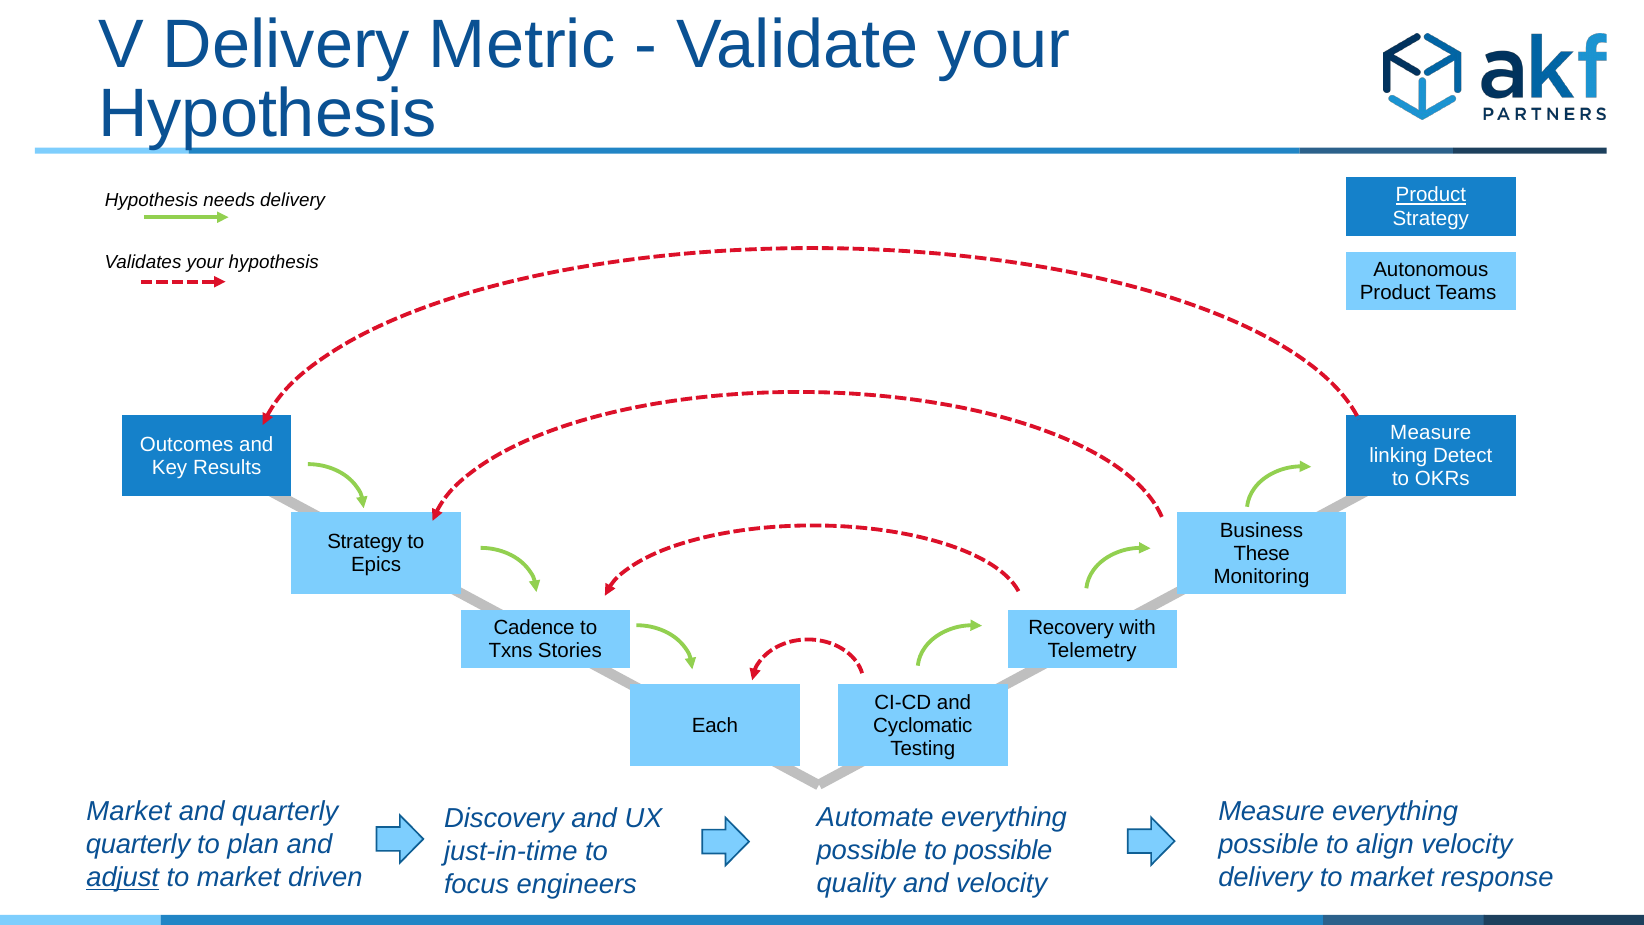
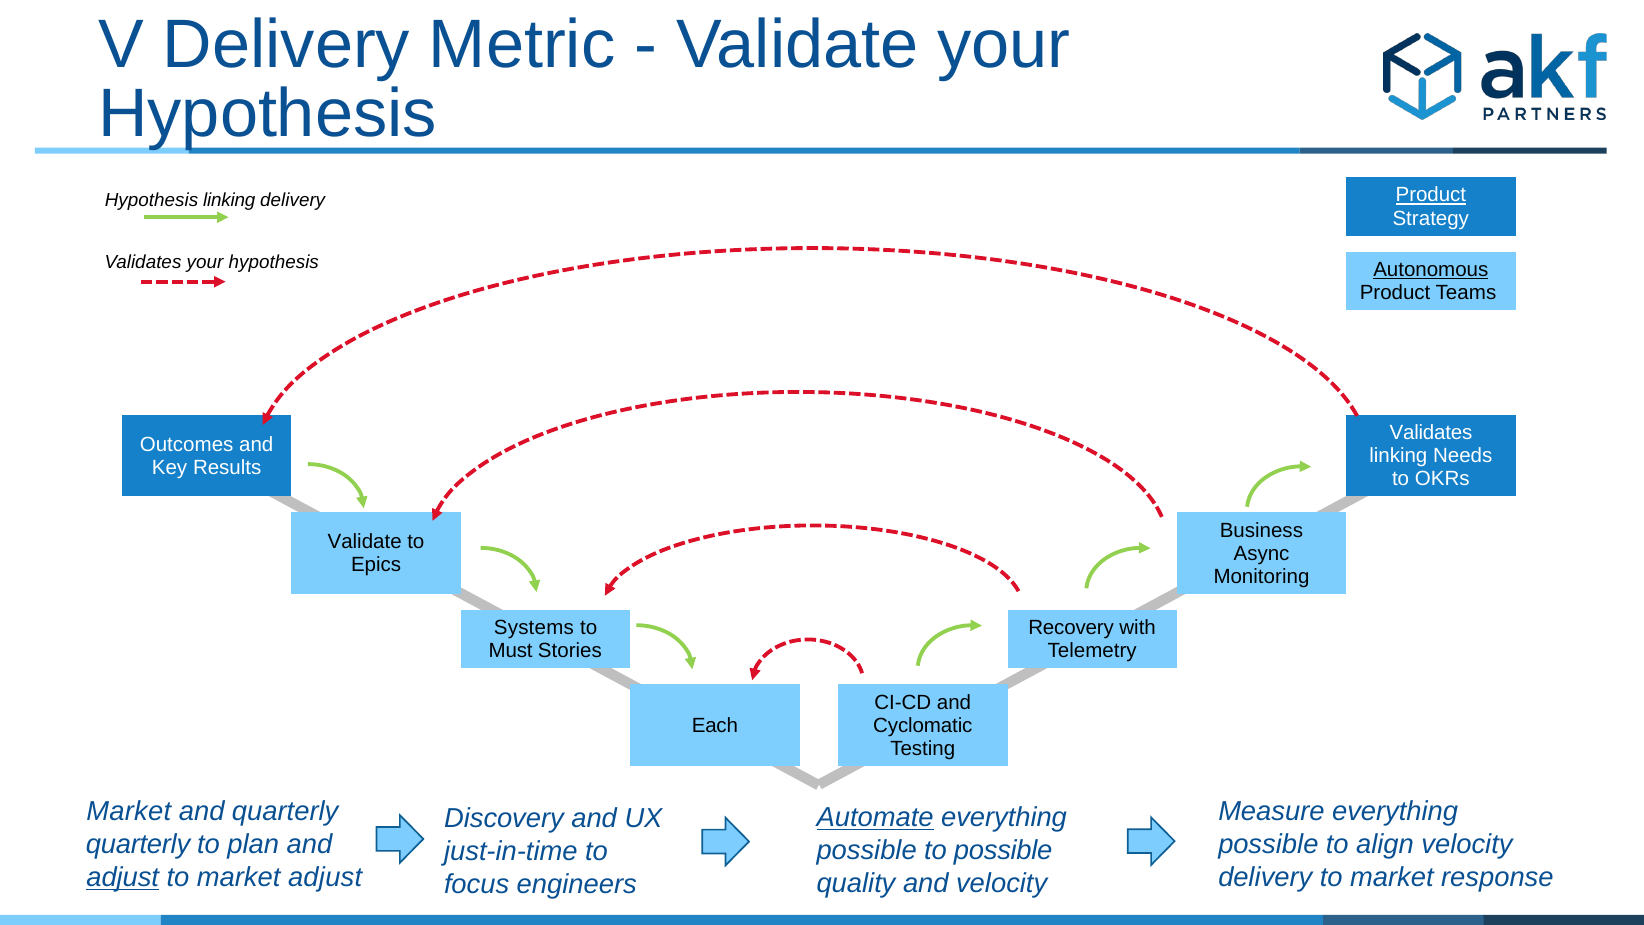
Hypothesis needs: needs -> linking
Autonomous underline: none -> present
Measure at (1431, 433): Measure -> Validates
Detect: Detect -> Needs
Strategy at (365, 542): Strategy -> Validate
These: These -> Async
Cadence: Cadence -> Systems
Txns: Txns -> Must
Automate underline: none -> present
market driven: driven -> adjust
